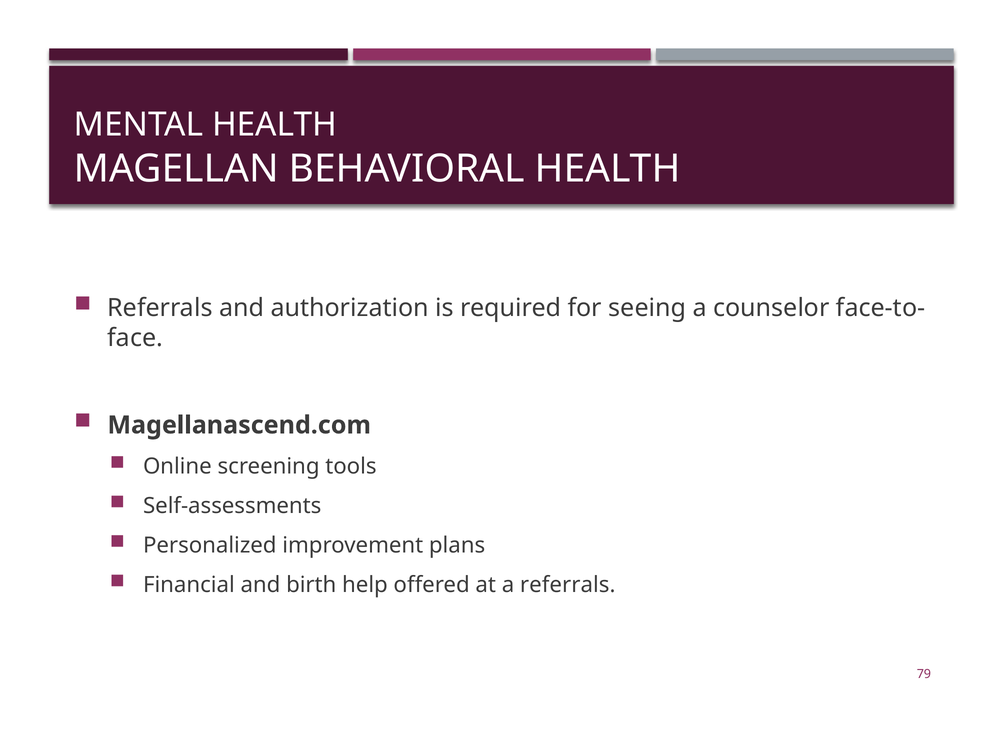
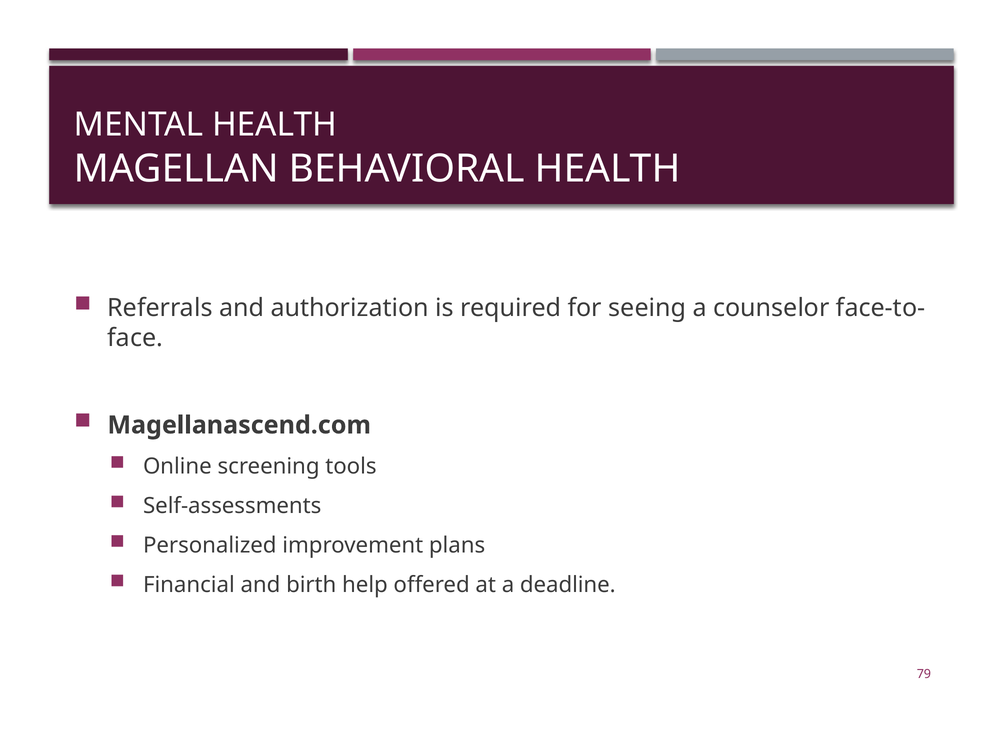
a referrals: referrals -> deadline
